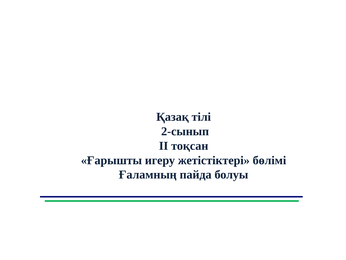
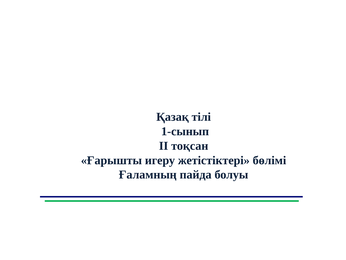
2-сынып: 2-сынып -> 1-сынып
